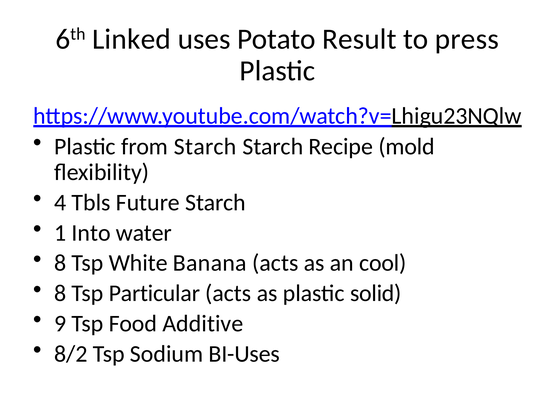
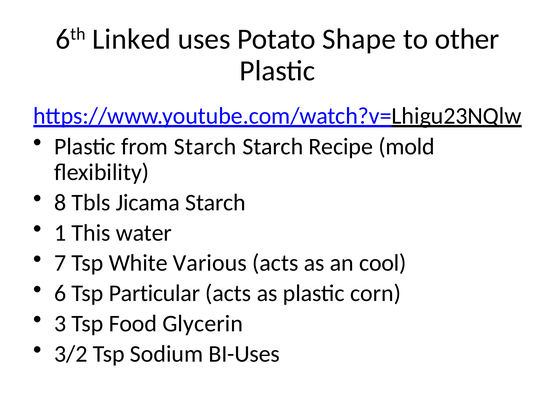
Result: Result -> Shape
press: press -> other
4: 4 -> 8
Future: Future -> Jicama
Into: Into -> This
8 at (60, 263): 8 -> 7
Banana: Banana -> Various
8 at (60, 293): 8 -> 6
solid: solid -> corn
9: 9 -> 3
Additive: Additive -> Glycerin
8/2: 8/2 -> 3/2
